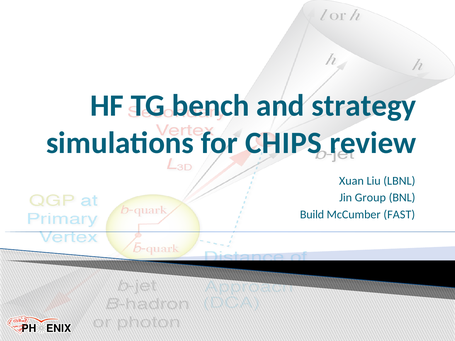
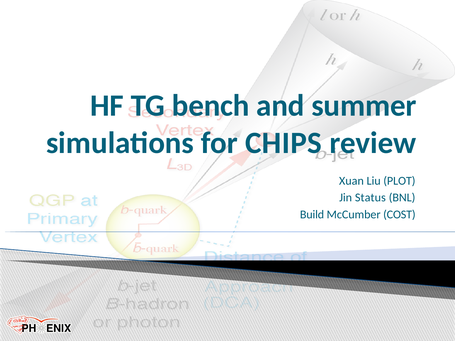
strategy: strategy -> summer
LBNL: LBNL -> PLOT
Group: Group -> Status
FAST: FAST -> COST
